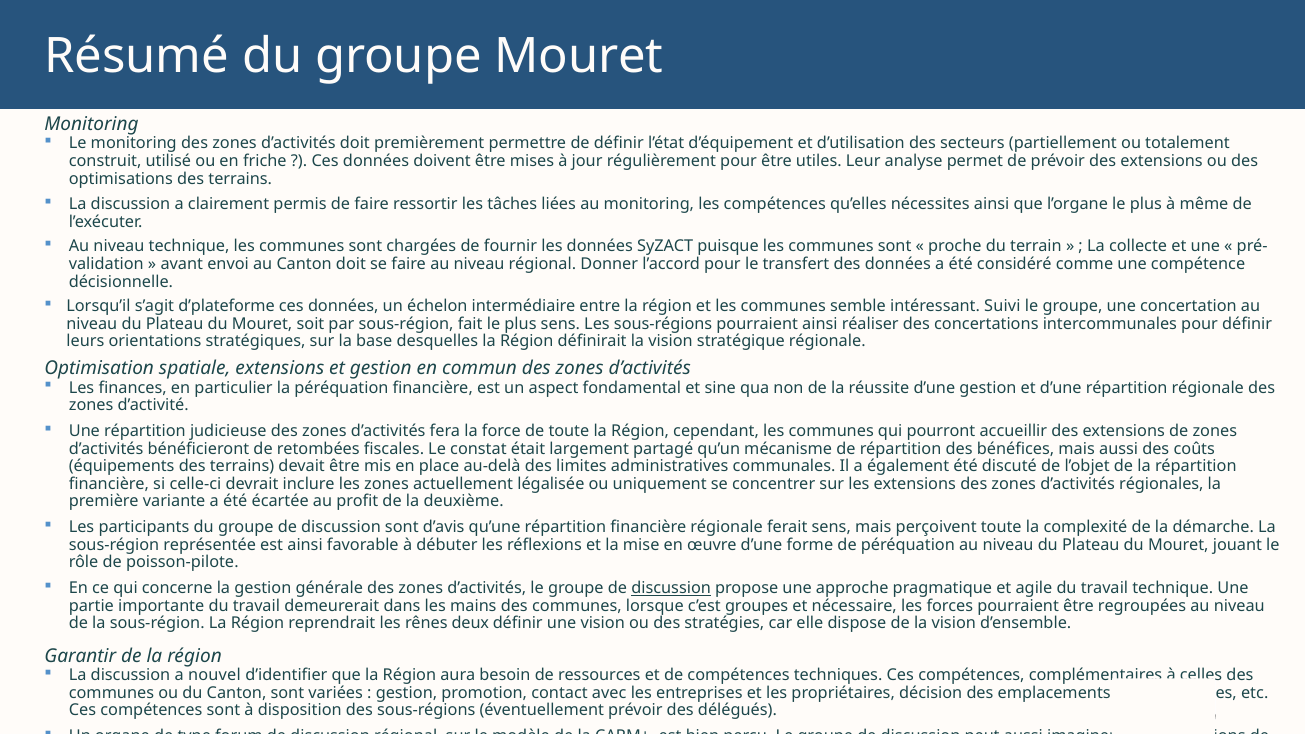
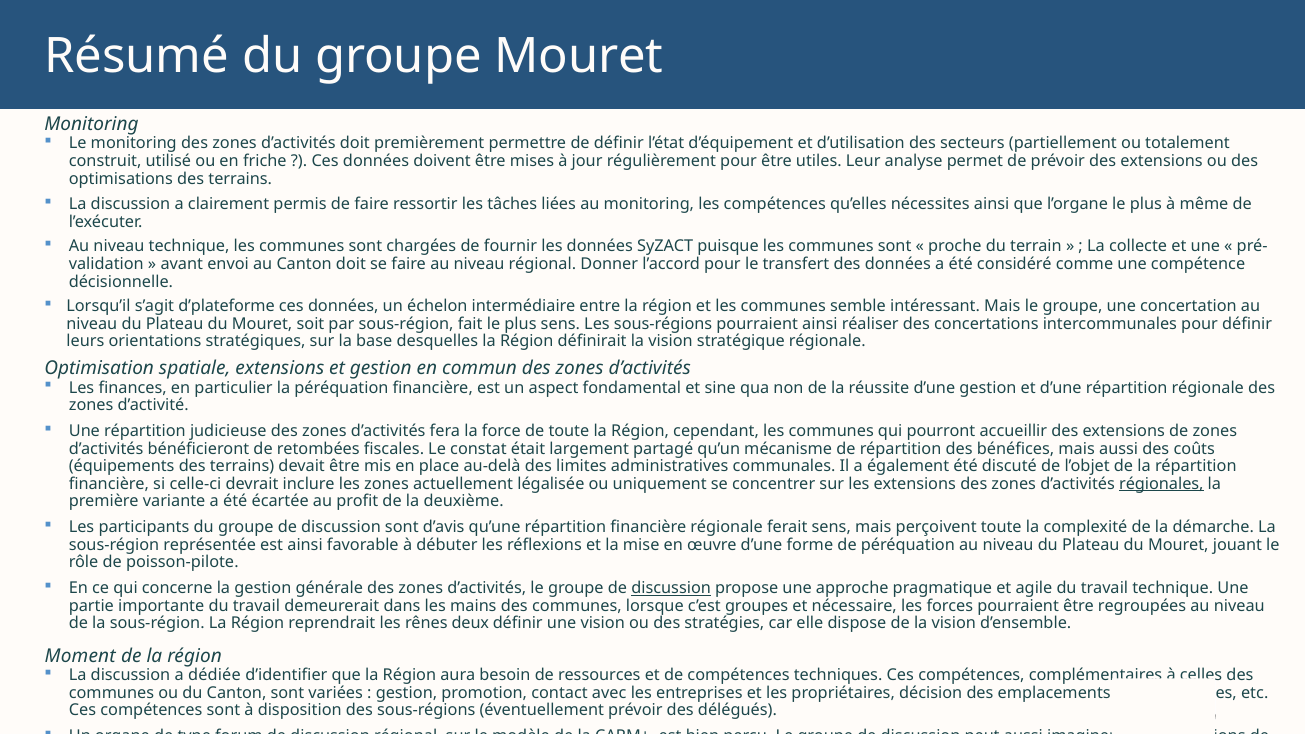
intéressant Suivi: Suivi -> Mais
régionales underline: none -> present
Garantir: Garantir -> Moment
nouvel: nouvel -> dédiée
